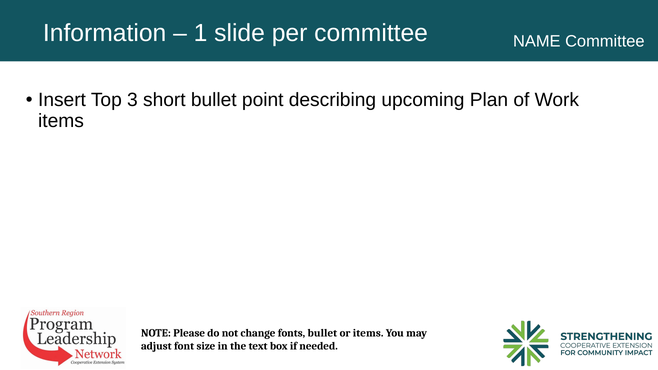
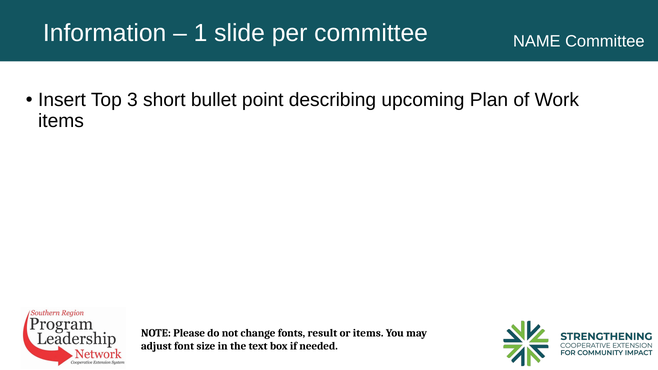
fonts bullet: bullet -> result
